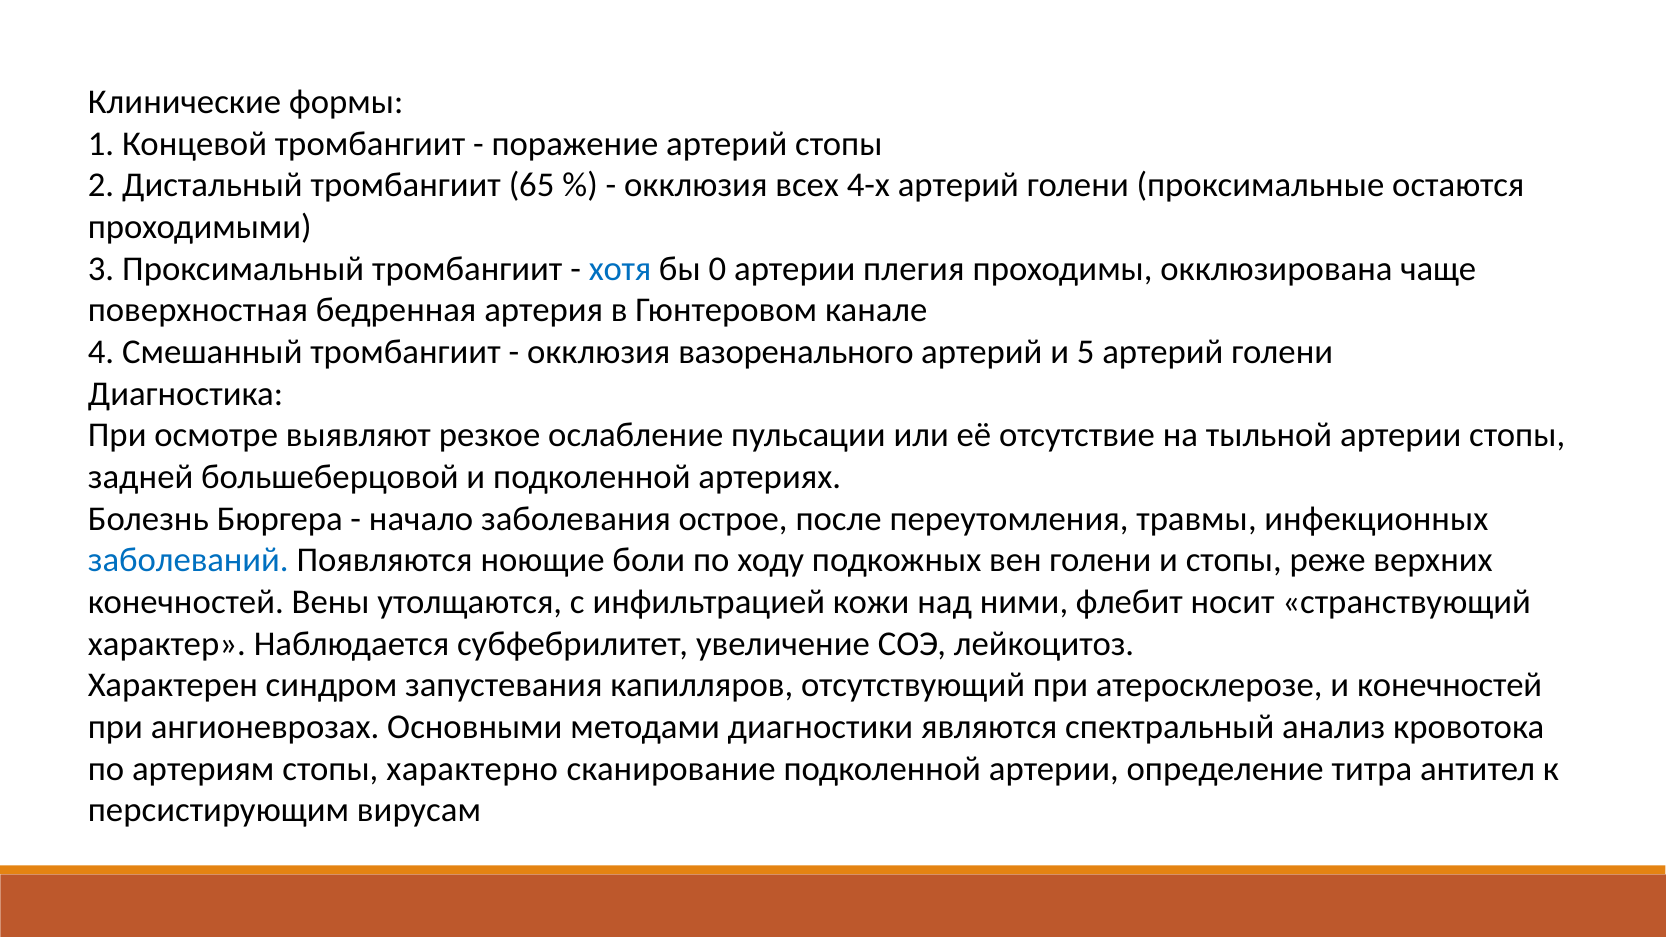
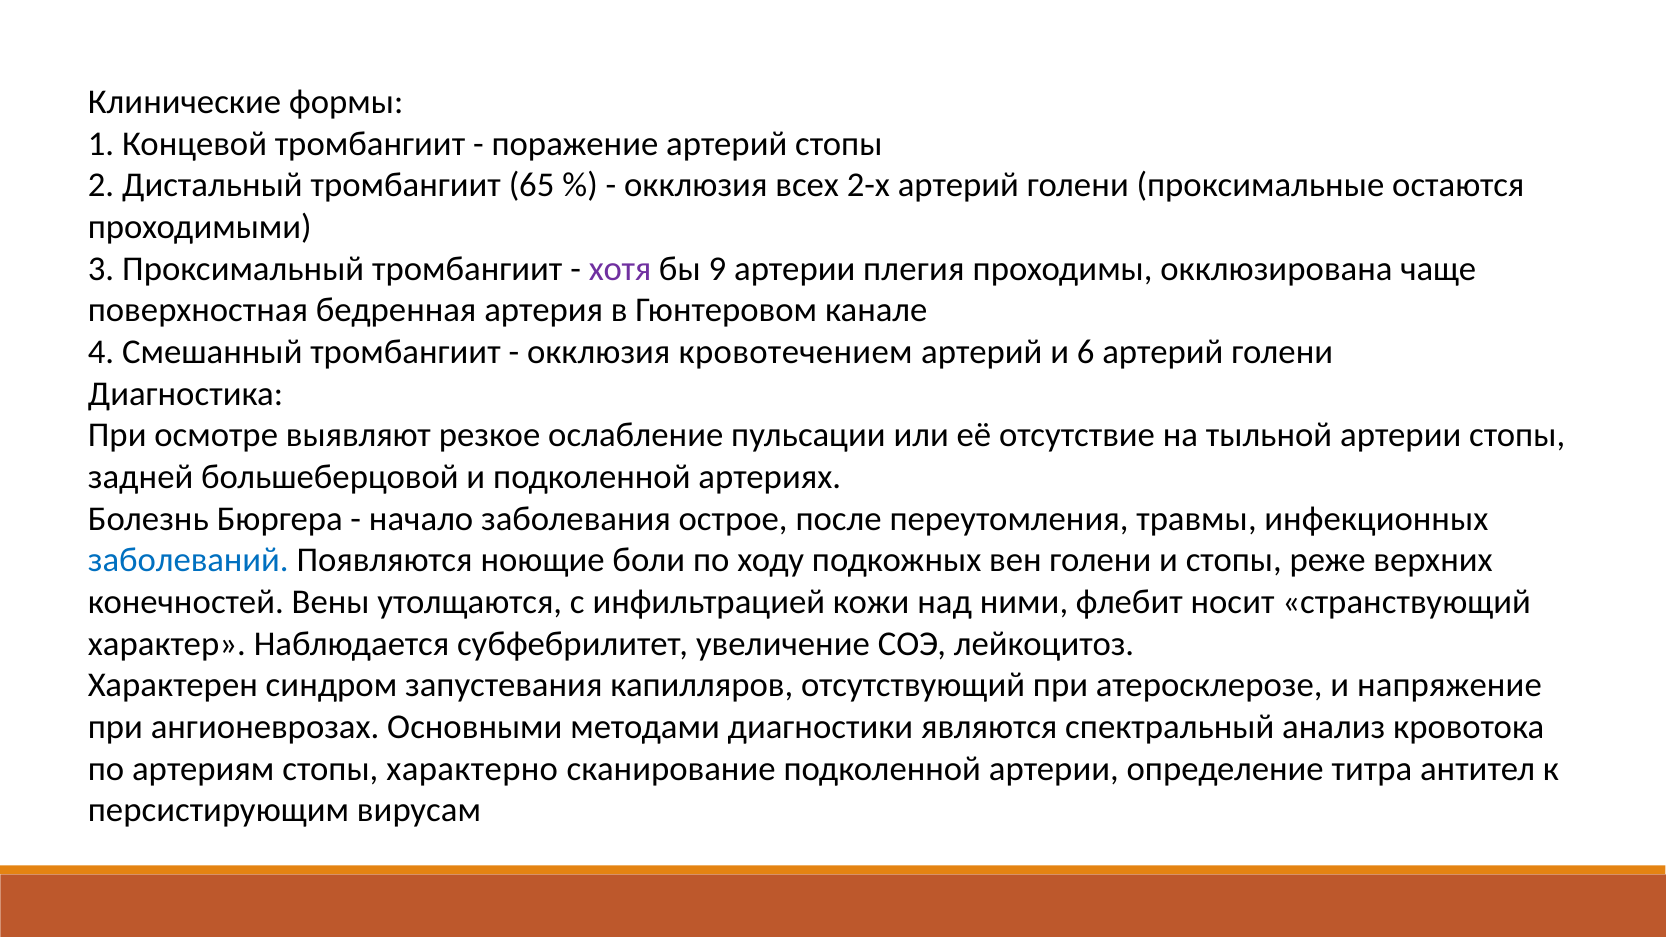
4-х: 4-х -> 2-х
хотя colour: blue -> purple
0: 0 -> 9
вазоренального: вазоренального -> кровотечением
5: 5 -> 6
и конечностей: конечностей -> напряжение
